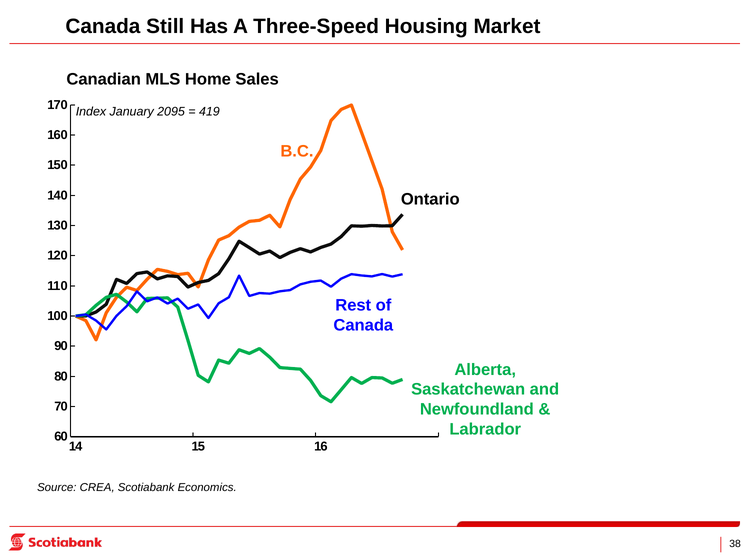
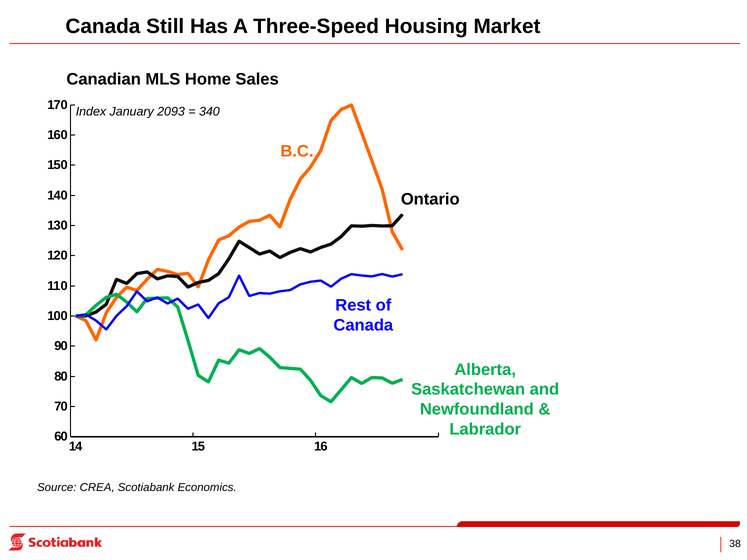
2095: 2095 -> 2093
419: 419 -> 340
